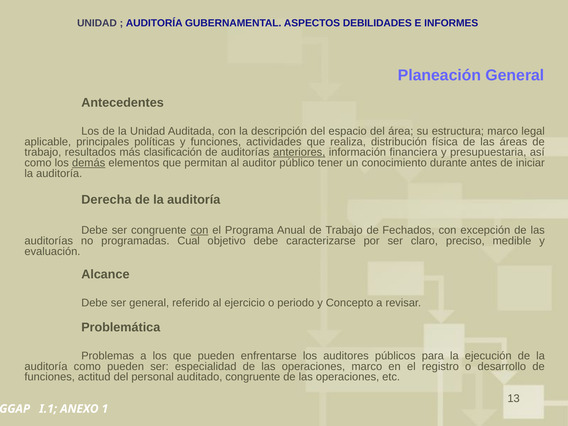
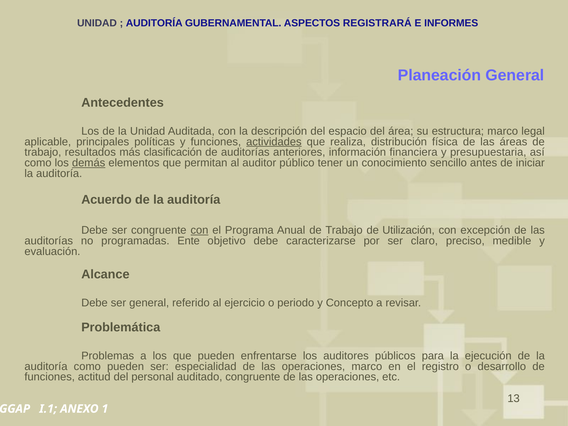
DEBILIDADES: DEBILIDADES -> REGISTRARÁ
actividades underline: none -> present
anteriores underline: present -> none
durante: durante -> sencillo
Derecha: Derecha -> Acuerdo
Fechados: Fechados -> Utilización
Cual: Cual -> Ente
